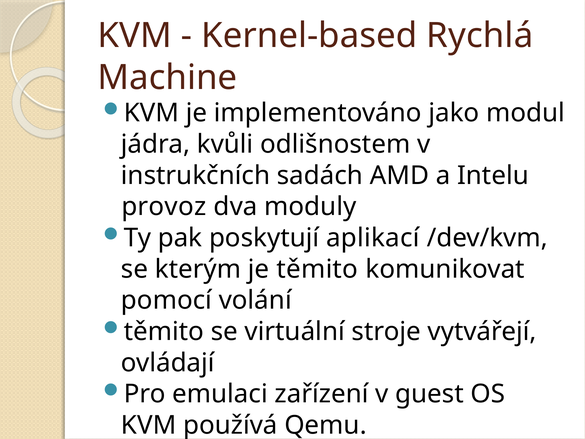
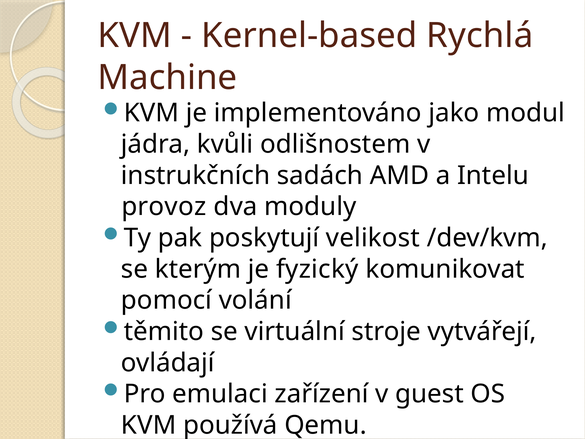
aplikací: aplikací -> velikost
je těmito: těmito -> fyzický
